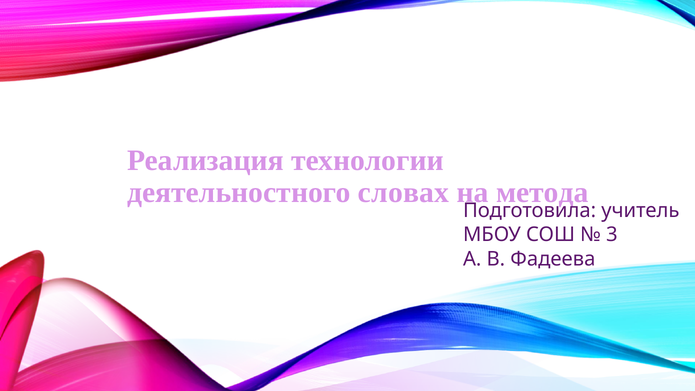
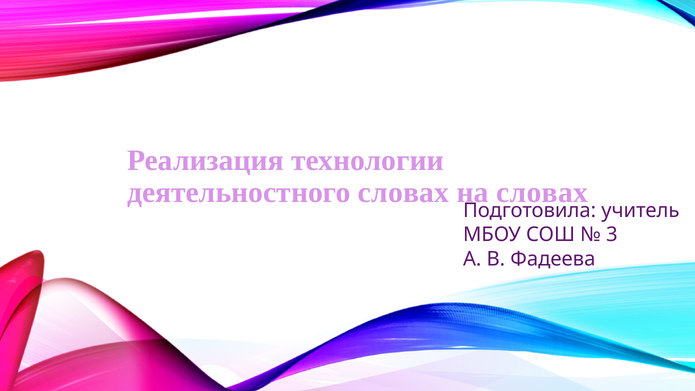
на метода: метода -> словах
